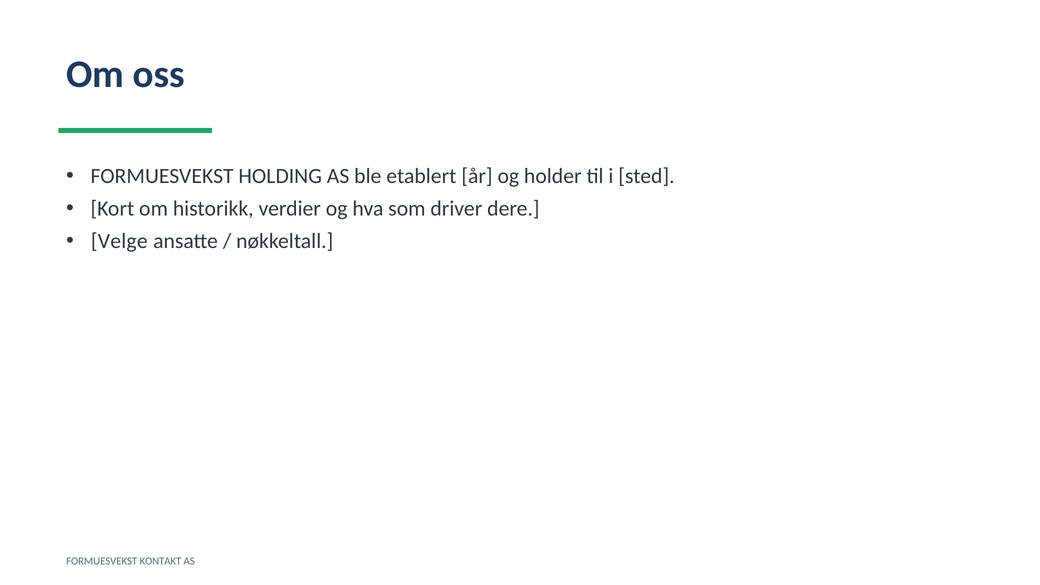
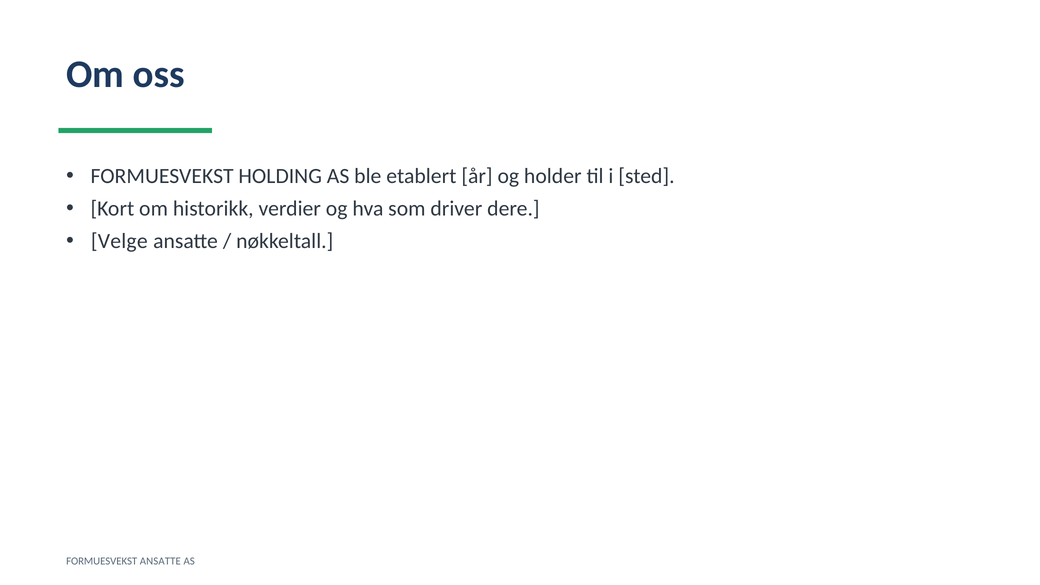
FORMUESVEKST KONTAKT: KONTAKT -> ANSATTE
